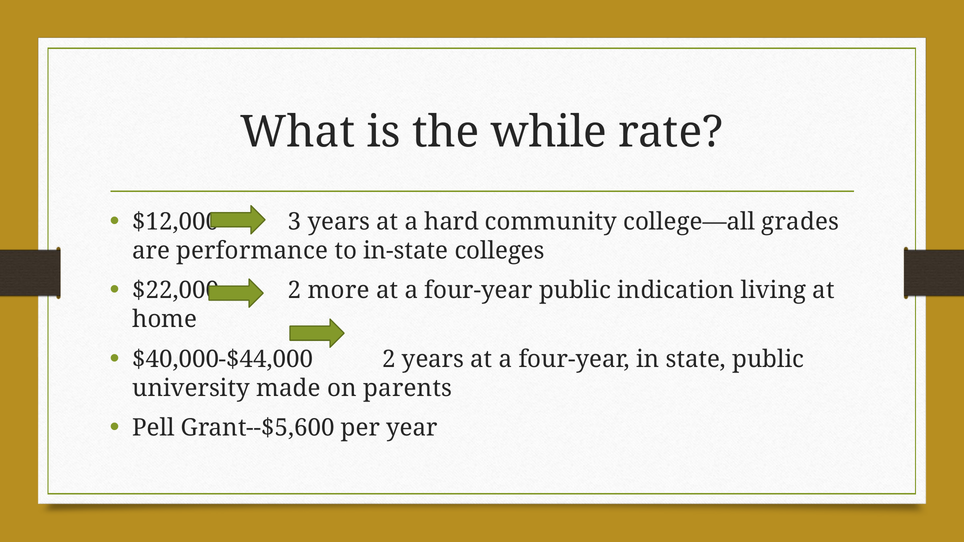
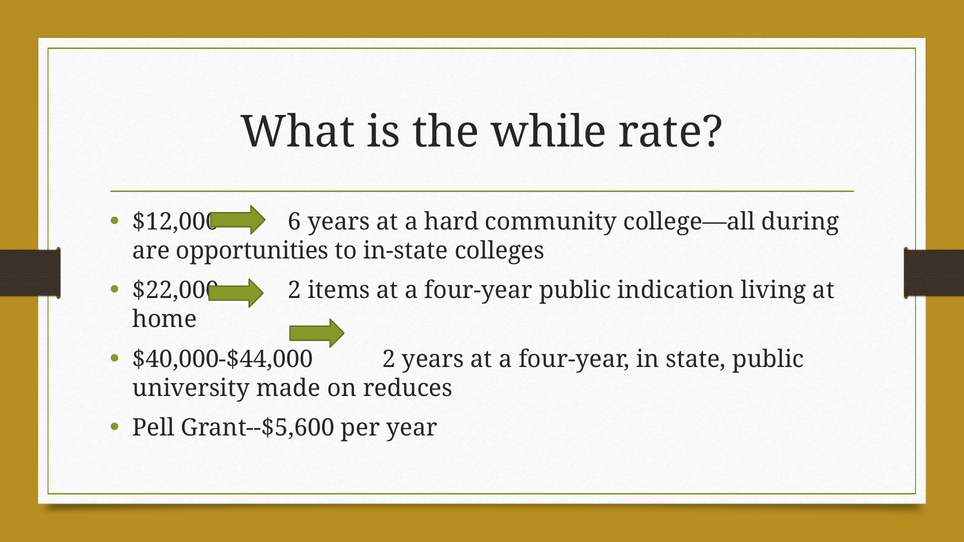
3: 3 -> 6
grades: grades -> during
performance: performance -> opportunities
more: more -> items
parents: parents -> reduces
